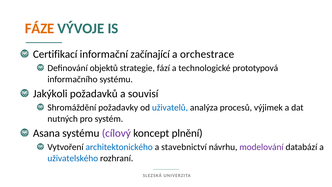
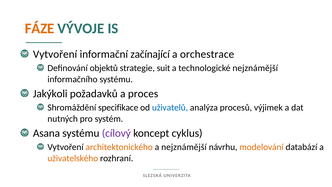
Certifikací at (55, 54): Certifikací -> Vytvoření
fází: fází -> suit
technologické prototypová: prototypová -> nejznámější
souvisí: souvisí -> proces
požadavky: požadavky -> specifikace
plnění: plnění -> cyklus
architektonického colour: blue -> orange
a stavebnictví: stavebnictví -> nejznámější
modelování colour: purple -> orange
uživatelského colour: blue -> orange
